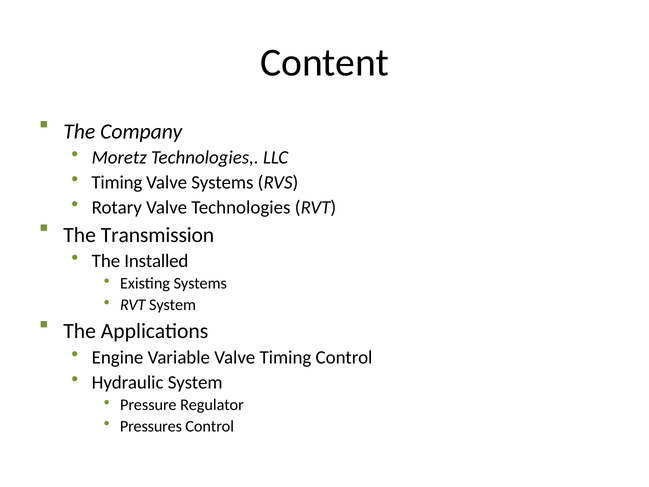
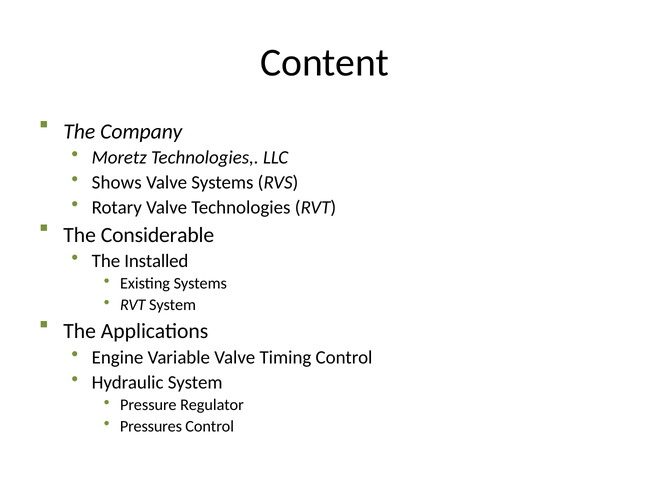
Timing at (117, 182): Timing -> Shows
Transmission: Transmission -> Considerable
